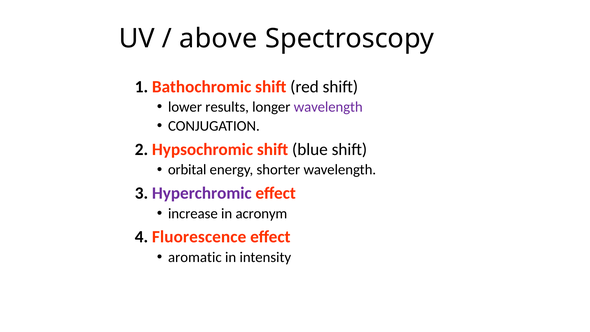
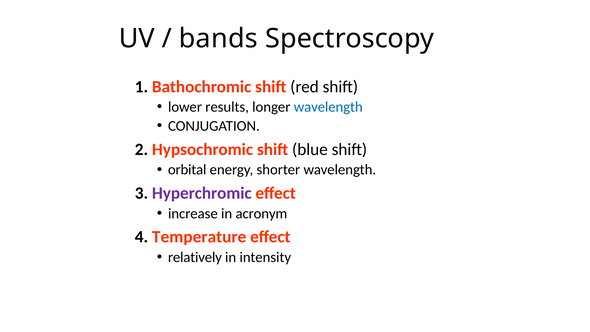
above: above -> bands
wavelength at (328, 107) colour: purple -> blue
Fluorescence: Fluorescence -> Temperature
aromatic: aromatic -> relatively
